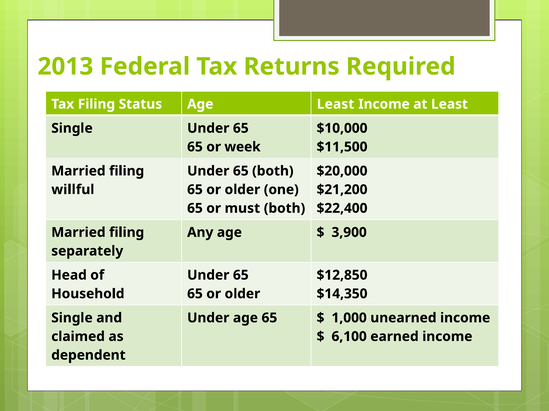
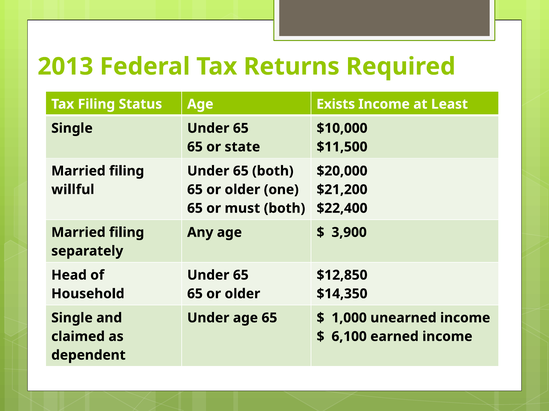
Age Least: Least -> Exists
week: week -> state
